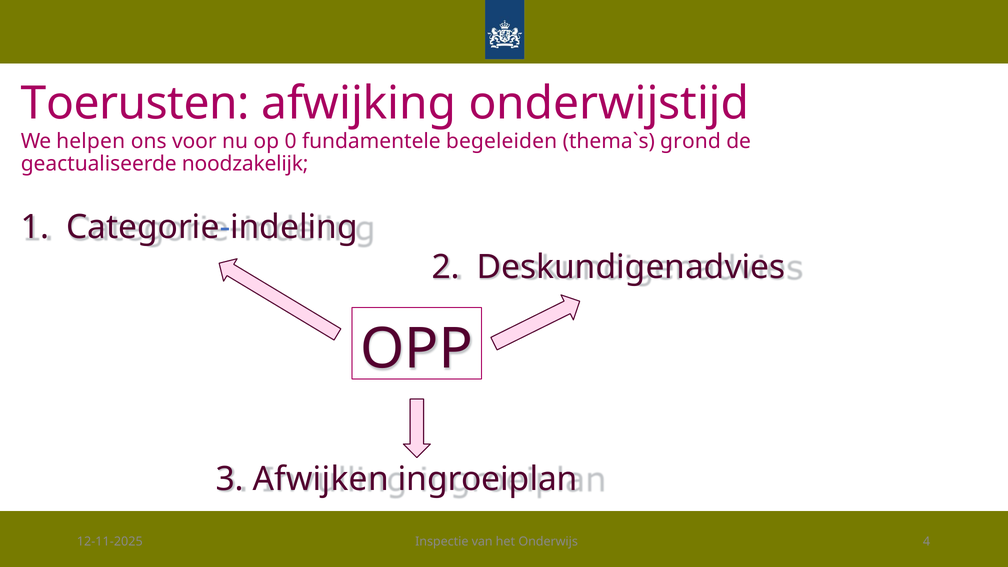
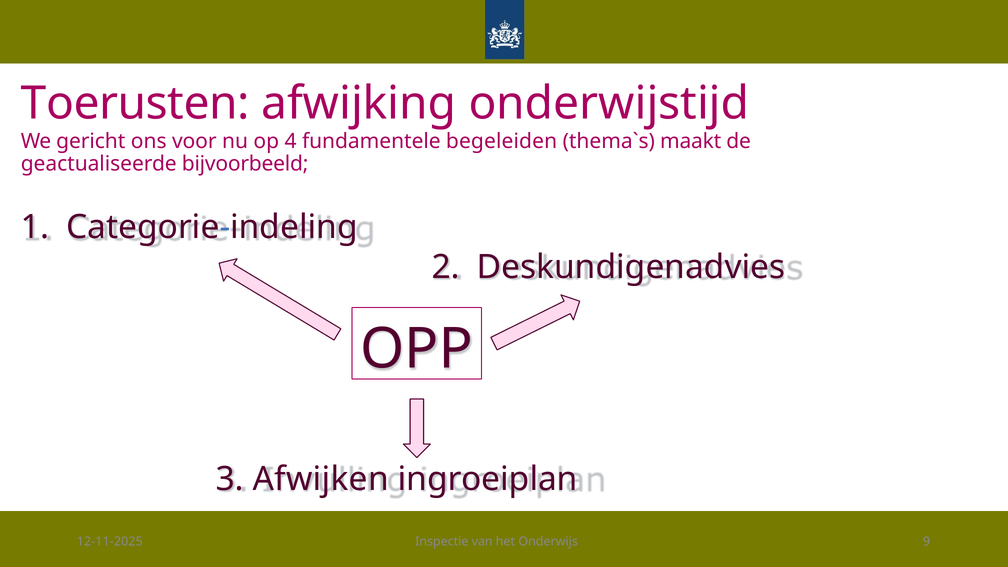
helpen: helpen -> gericht
0: 0 -> 4
grond: grond -> maakt
noodzakelijk: noodzakelijk -> bijvoorbeeld
4: 4 -> 9
